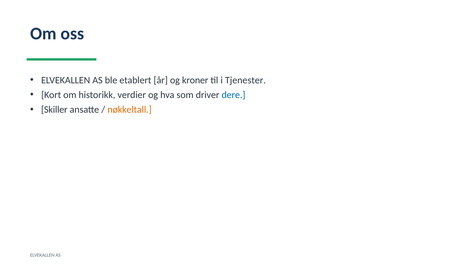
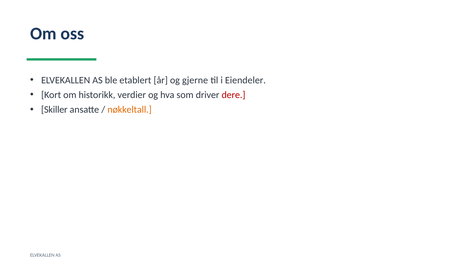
kroner: kroner -> gjerne
Tjenester: Tjenester -> Eiendeler
dere colour: blue -> red
